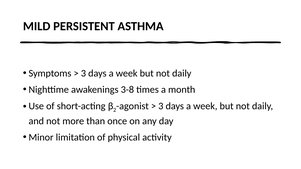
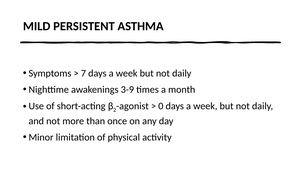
3 at (83, 73): 3 -> 7
3-8: 3-8 -> 3-9
3 at (161, 106): 3 -> 0
